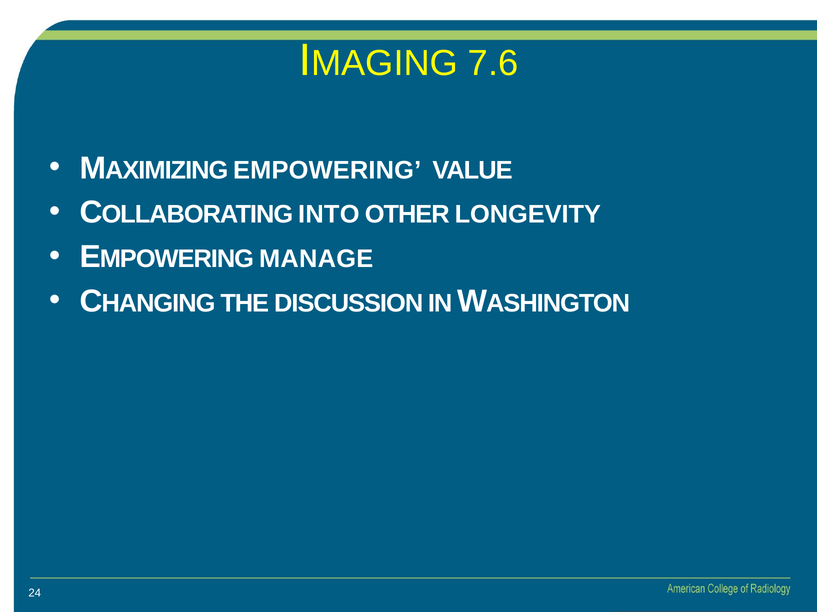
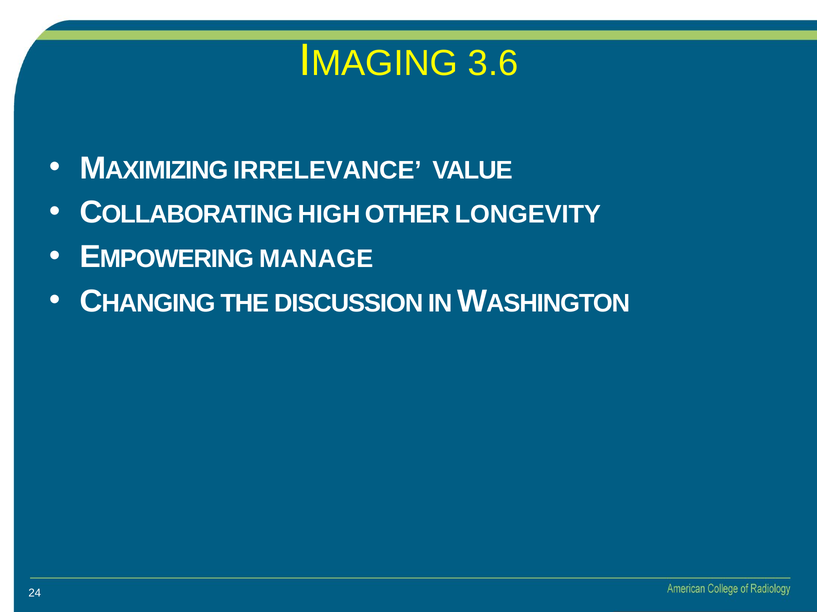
7.6: 7.6 -> 3.6
EMPOWERING: EMPOWERING -> IRRELEVANCE
INTO: INTO -> HIGH
